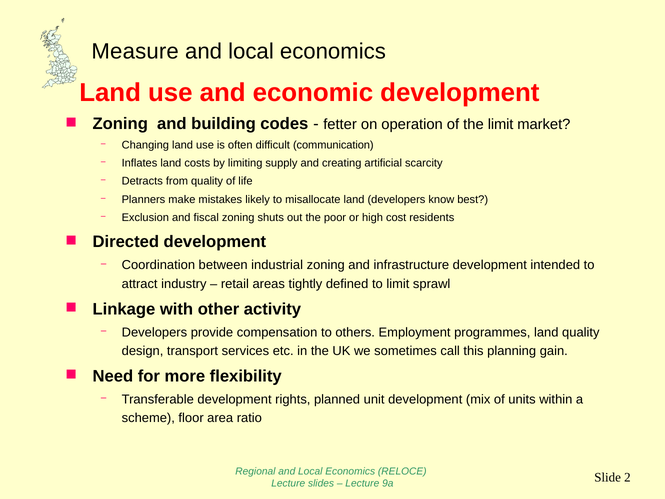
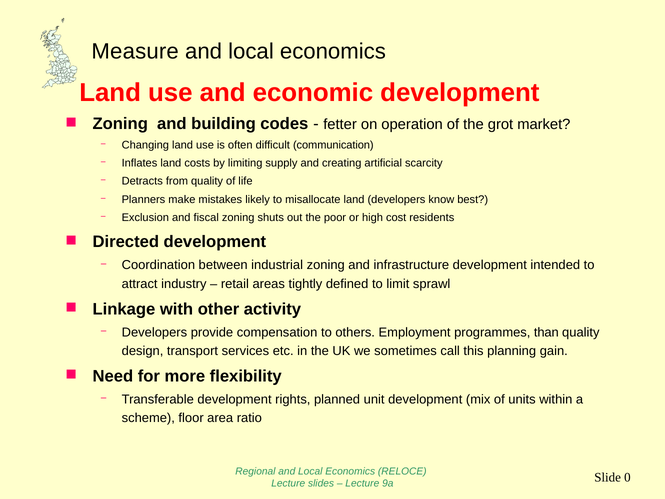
the limit: limit -> grot
programmes land: land -> than
2: 2 -> 0
